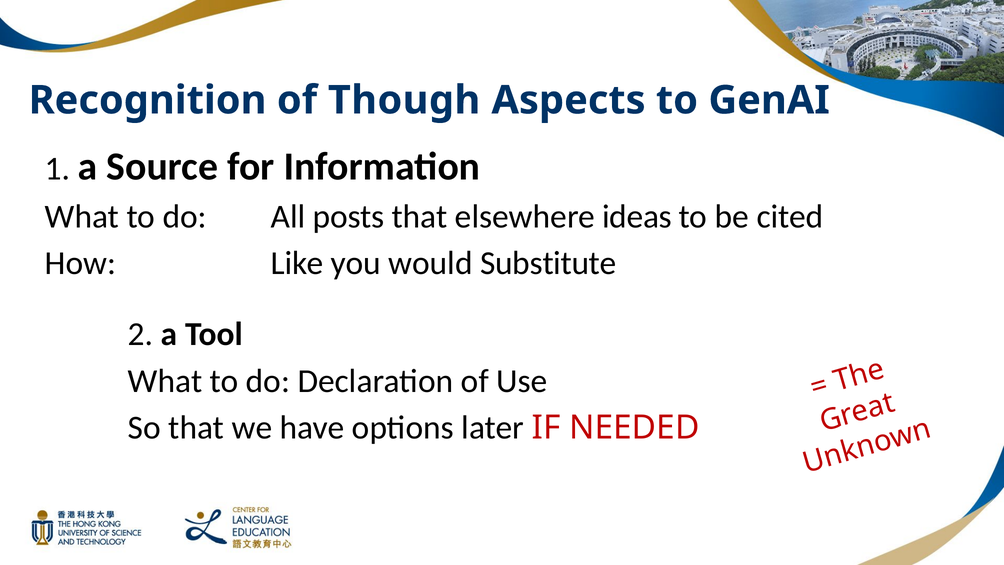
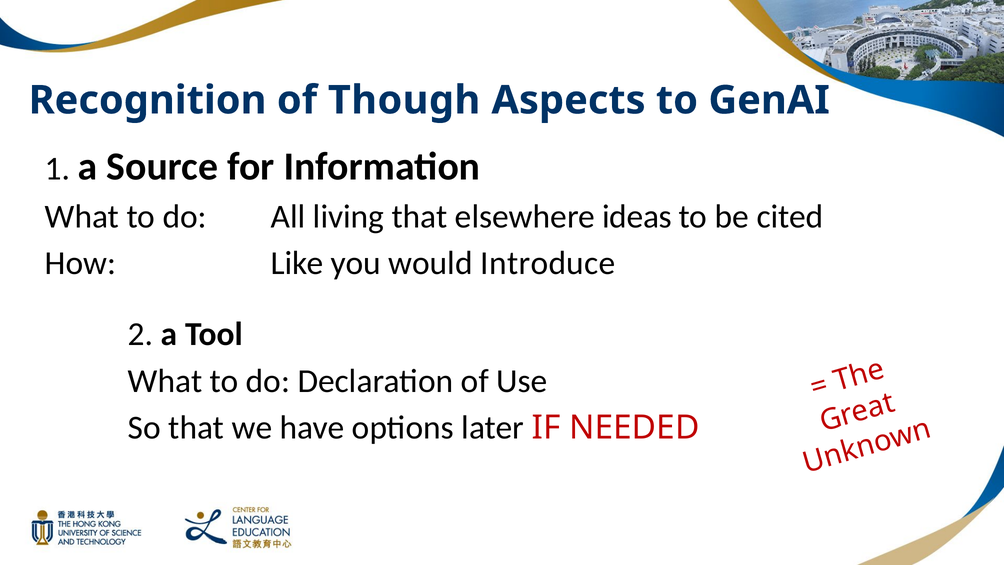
posts: posts -> living
Substitute: Substitute -> Introduce
